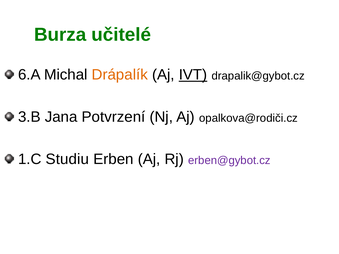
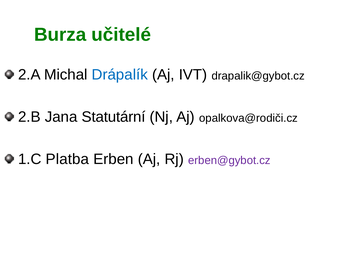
6.A: 6.A -> 2.A
Drápalík colour: orange -> blue
IVT underline: present -> none
3.B: 3.B -> 2.B
Potvrzení: Potvrzení -> Statutární
Studiu: Studiu -> Platba
